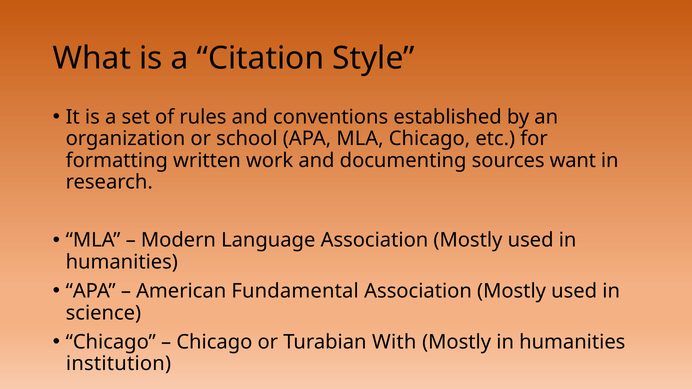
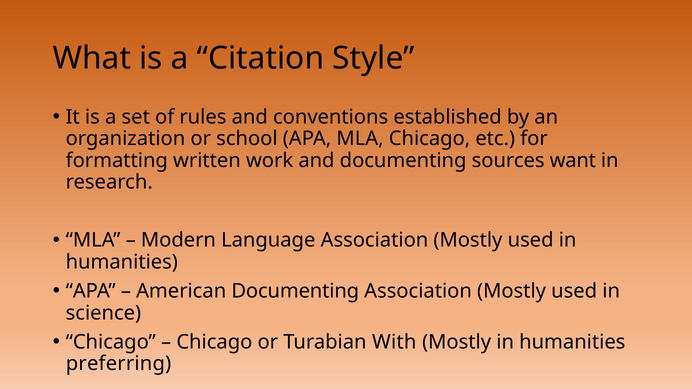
American Fundamental: Fundamental -> Documenting
institution: institution -> preferring
